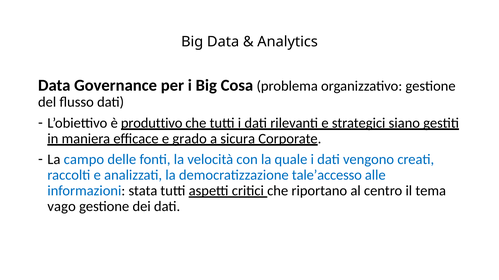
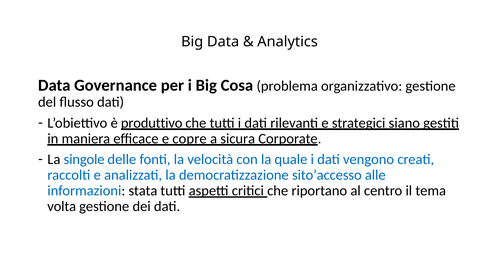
grado: grado -> copre
campo: campo -> singole
tale’accesso: tale’accesso -> sito’accesso
vago: vago -> volta
